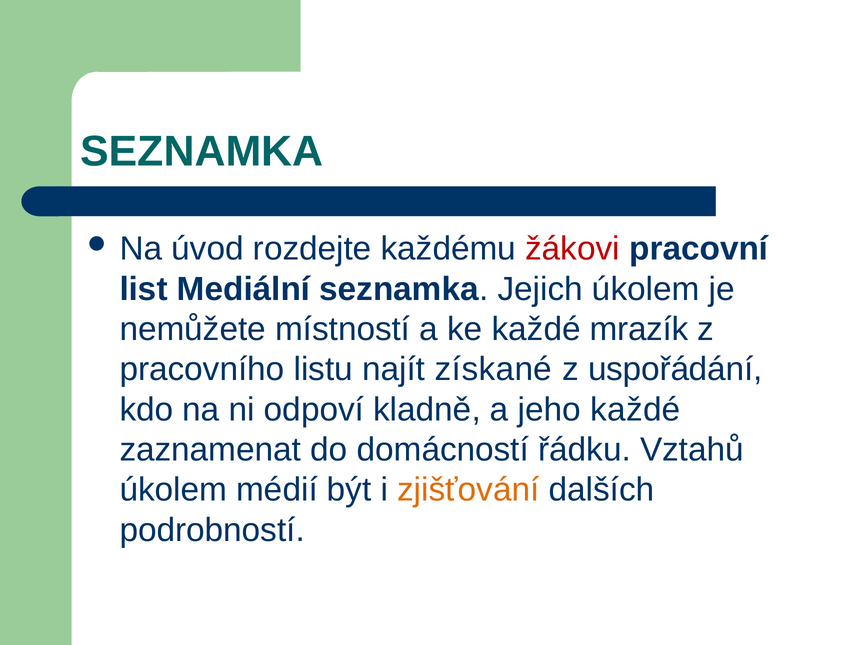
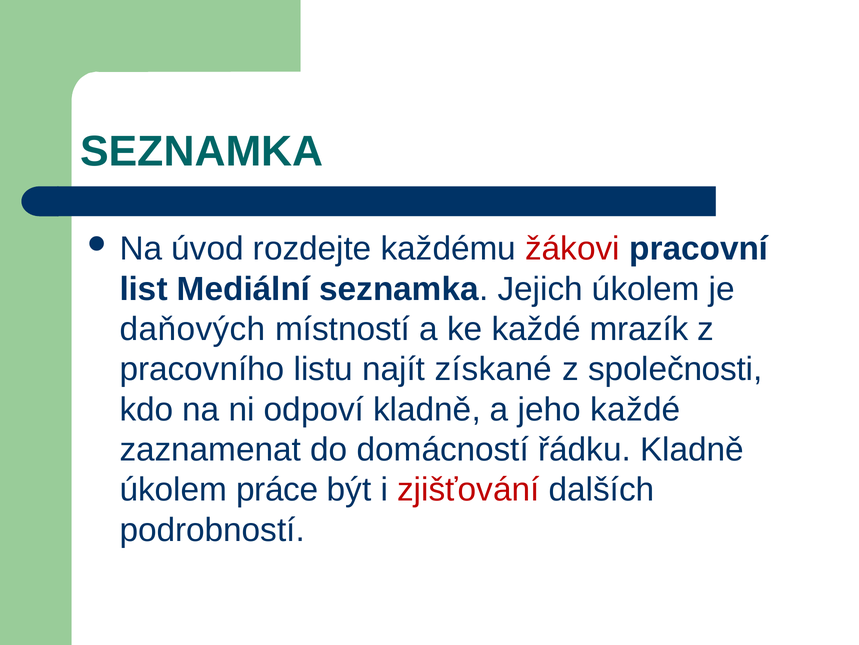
nemůžete: nemůžete -> daňových
uspořádání: uspořádání -> společnosti
řádku Vztahů: Vztahů -> Kladně
médií: médií -> práce
zjišťování colour: orange -> red
